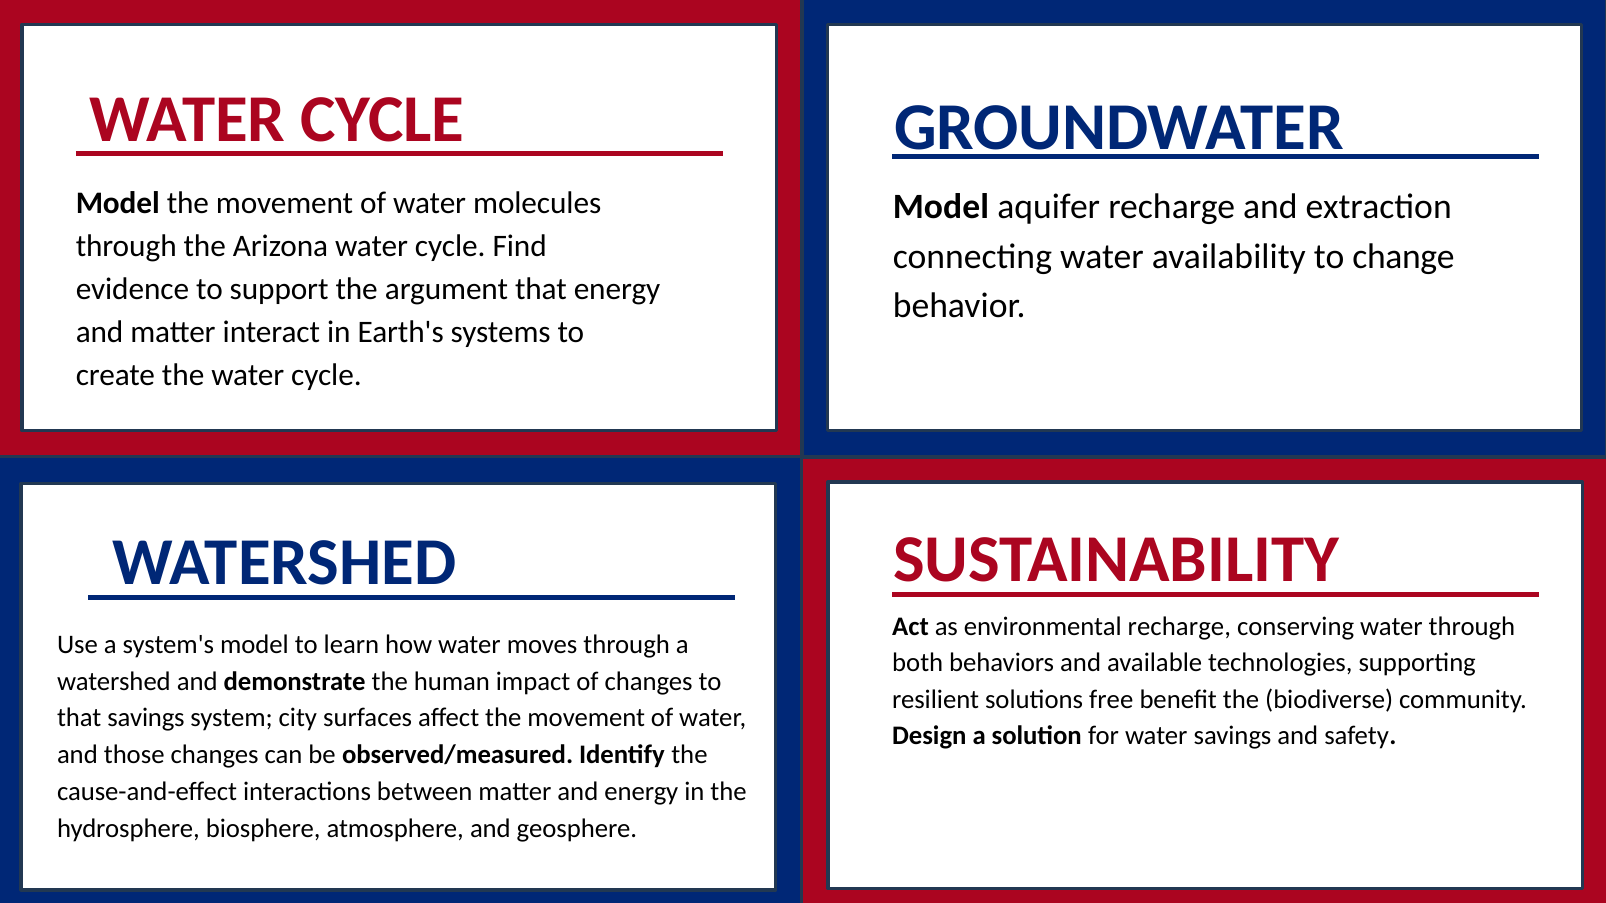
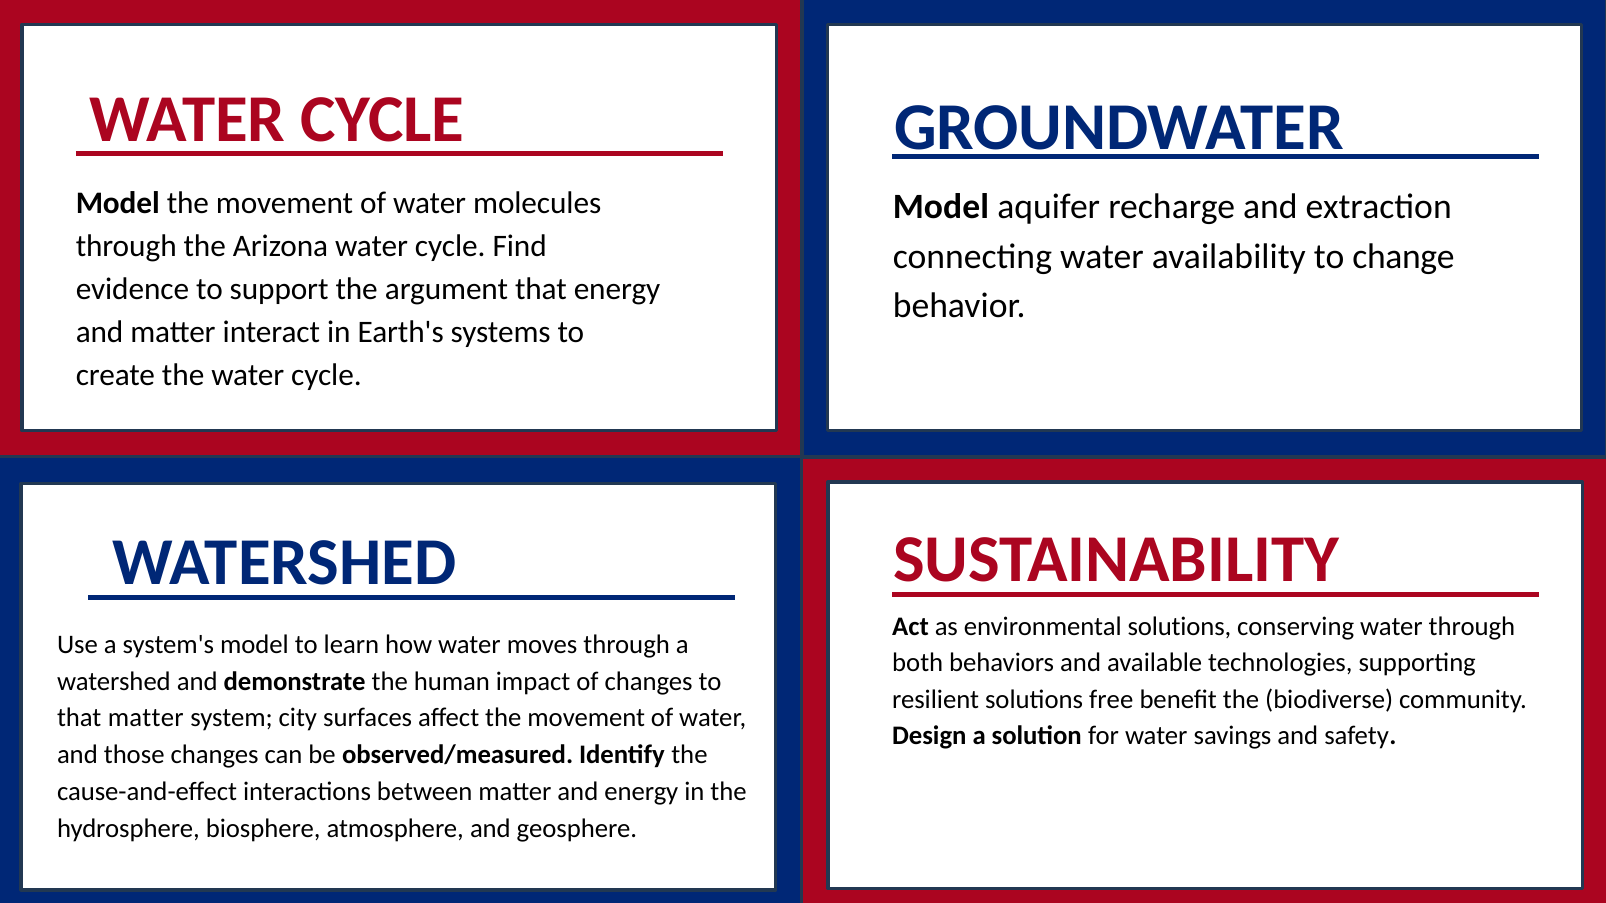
environmental recharge: recharge -> solutions
that savings: savings -> matter
